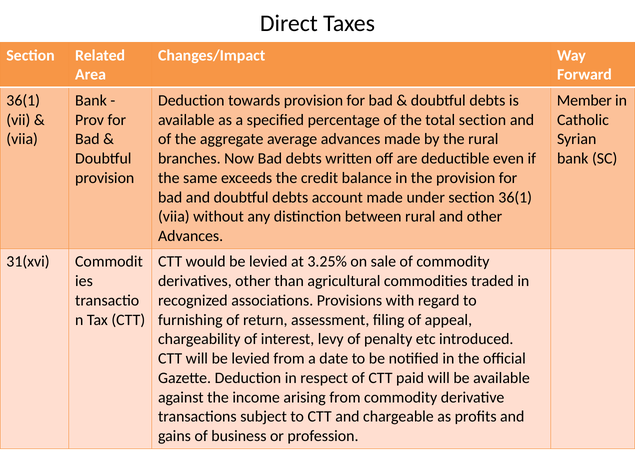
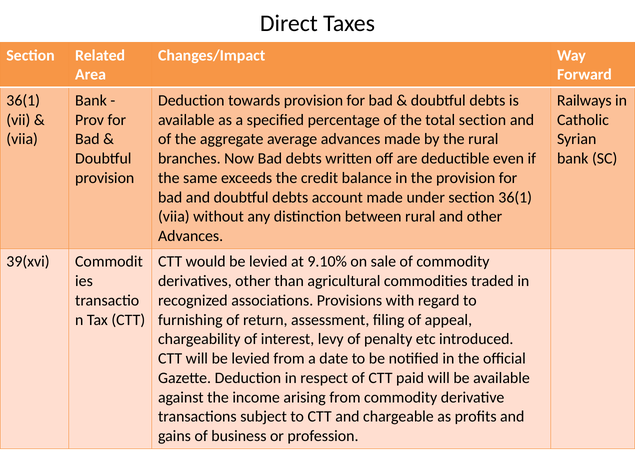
Member: Member -> Railways
31(xvi: 31(xvi -> 39(xvi
3.25%: 3.25% -> 9.10%
